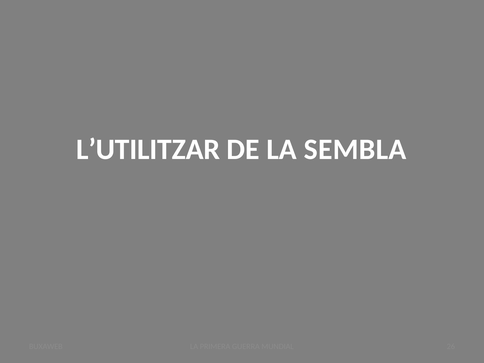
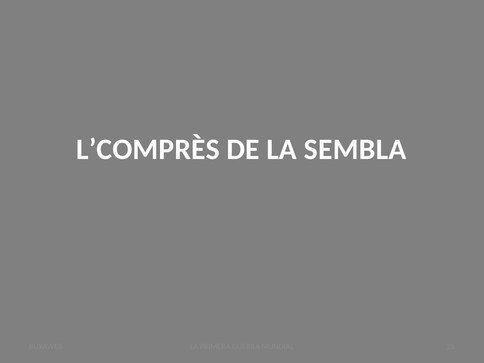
L’UTILITZAR: L’UTILITZAR -> L’COMPRÈS
